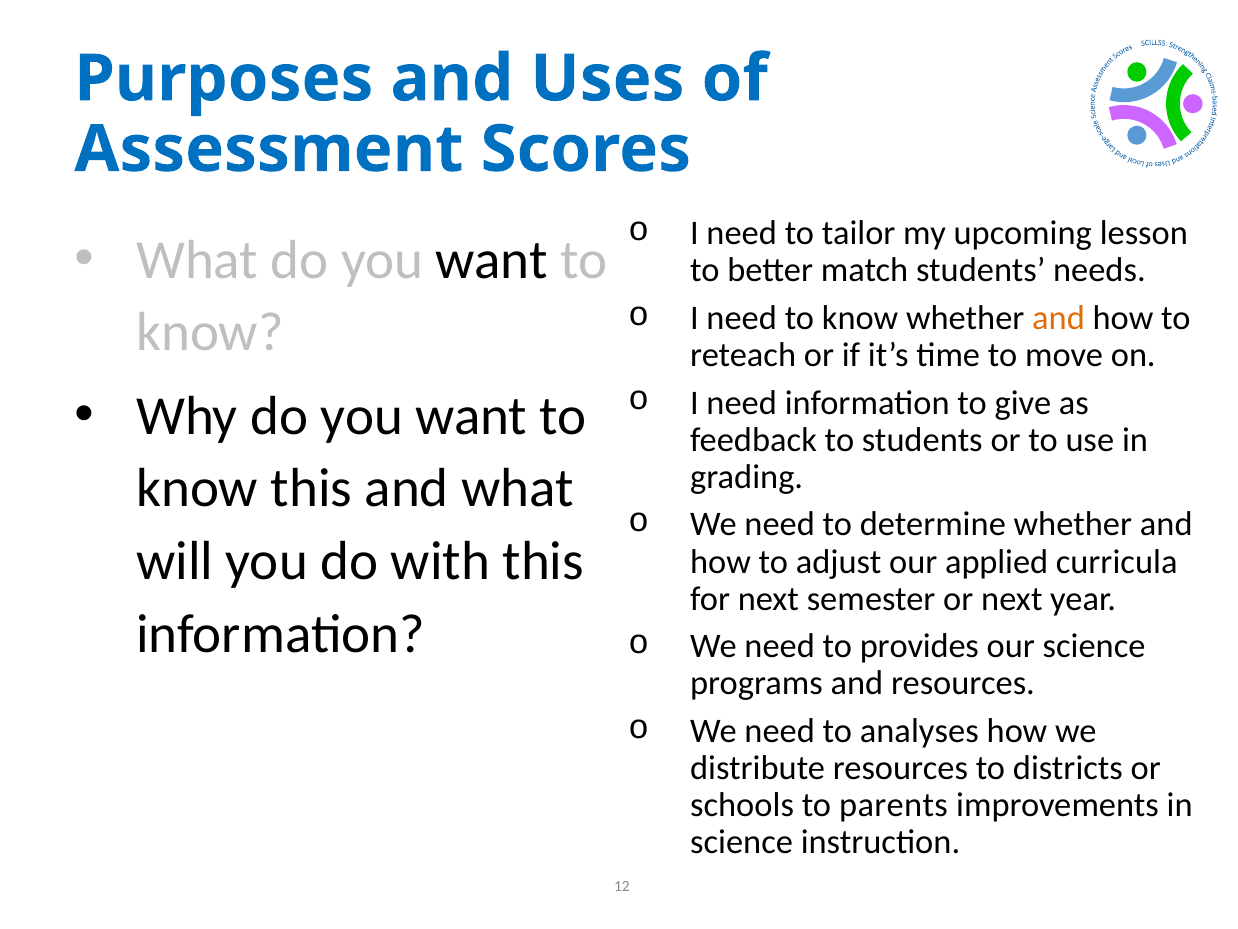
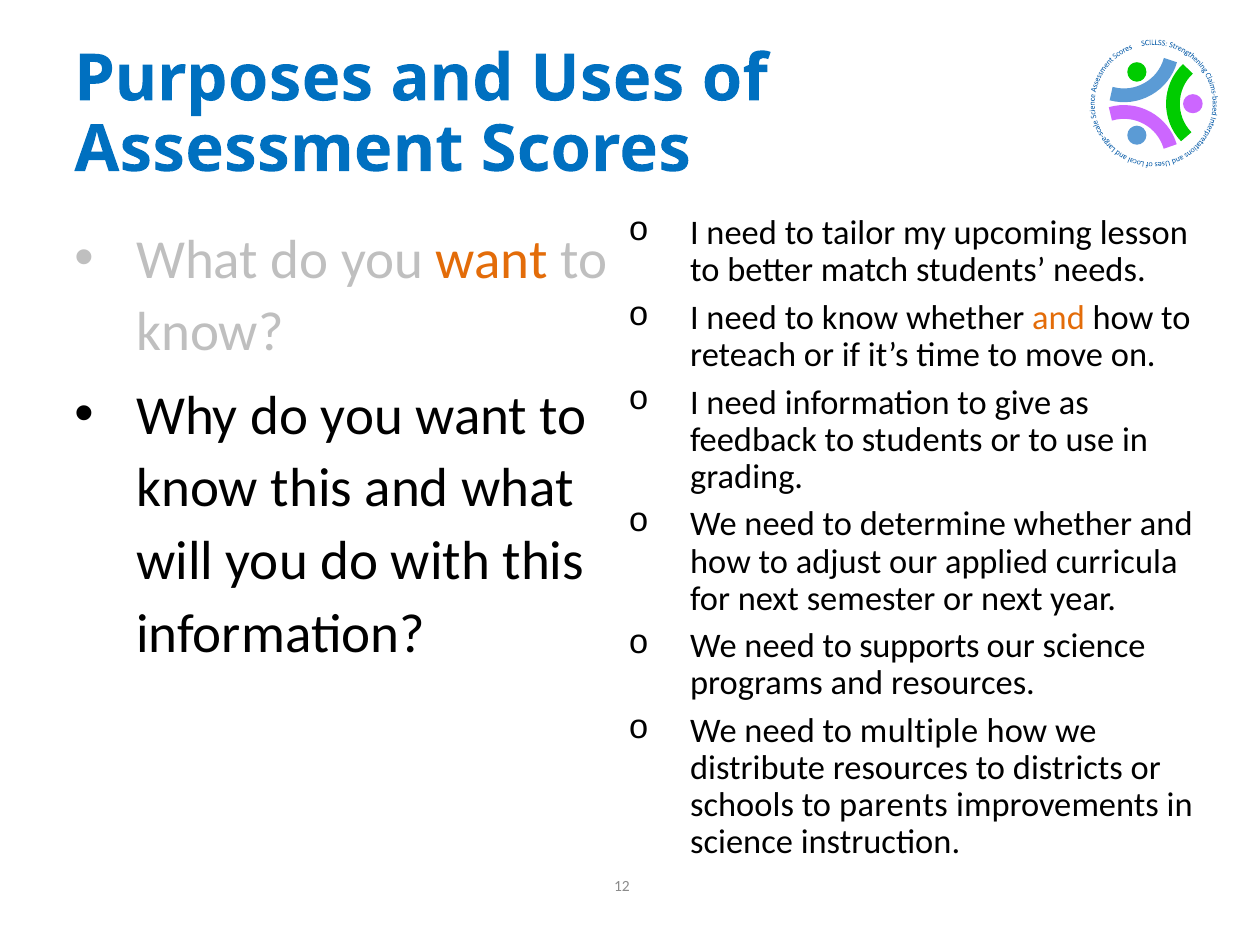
want at (492, 260) colour: black -> orange
provides: provides -> supports
analyses: analyses -> multiple
